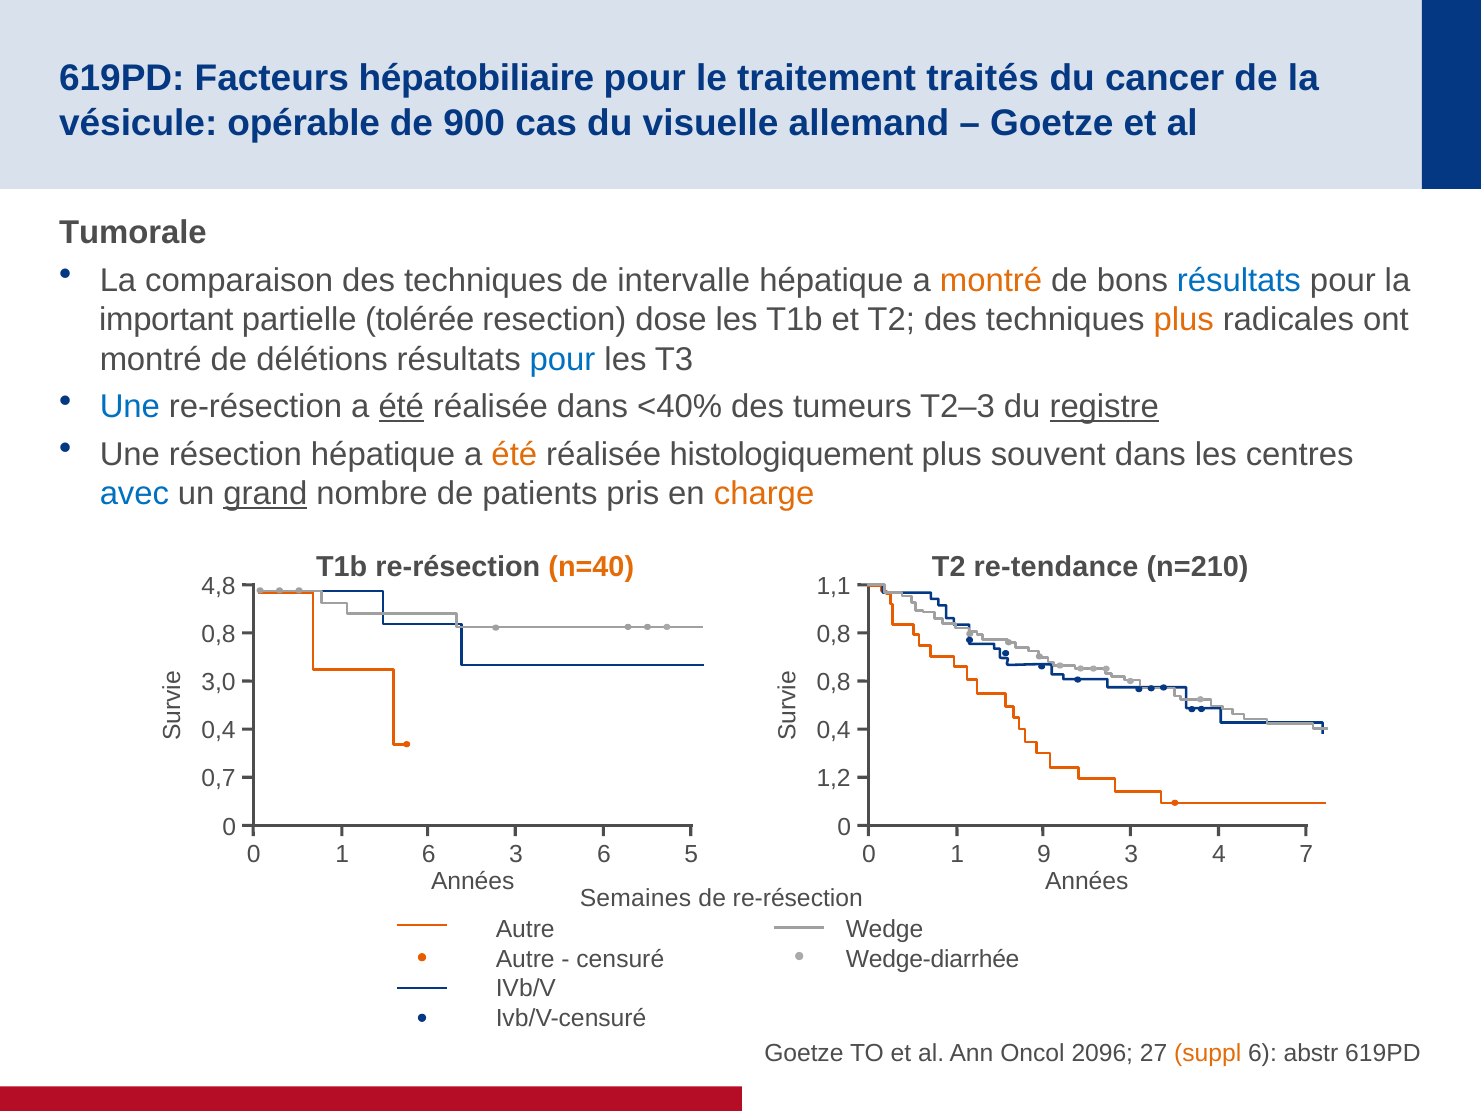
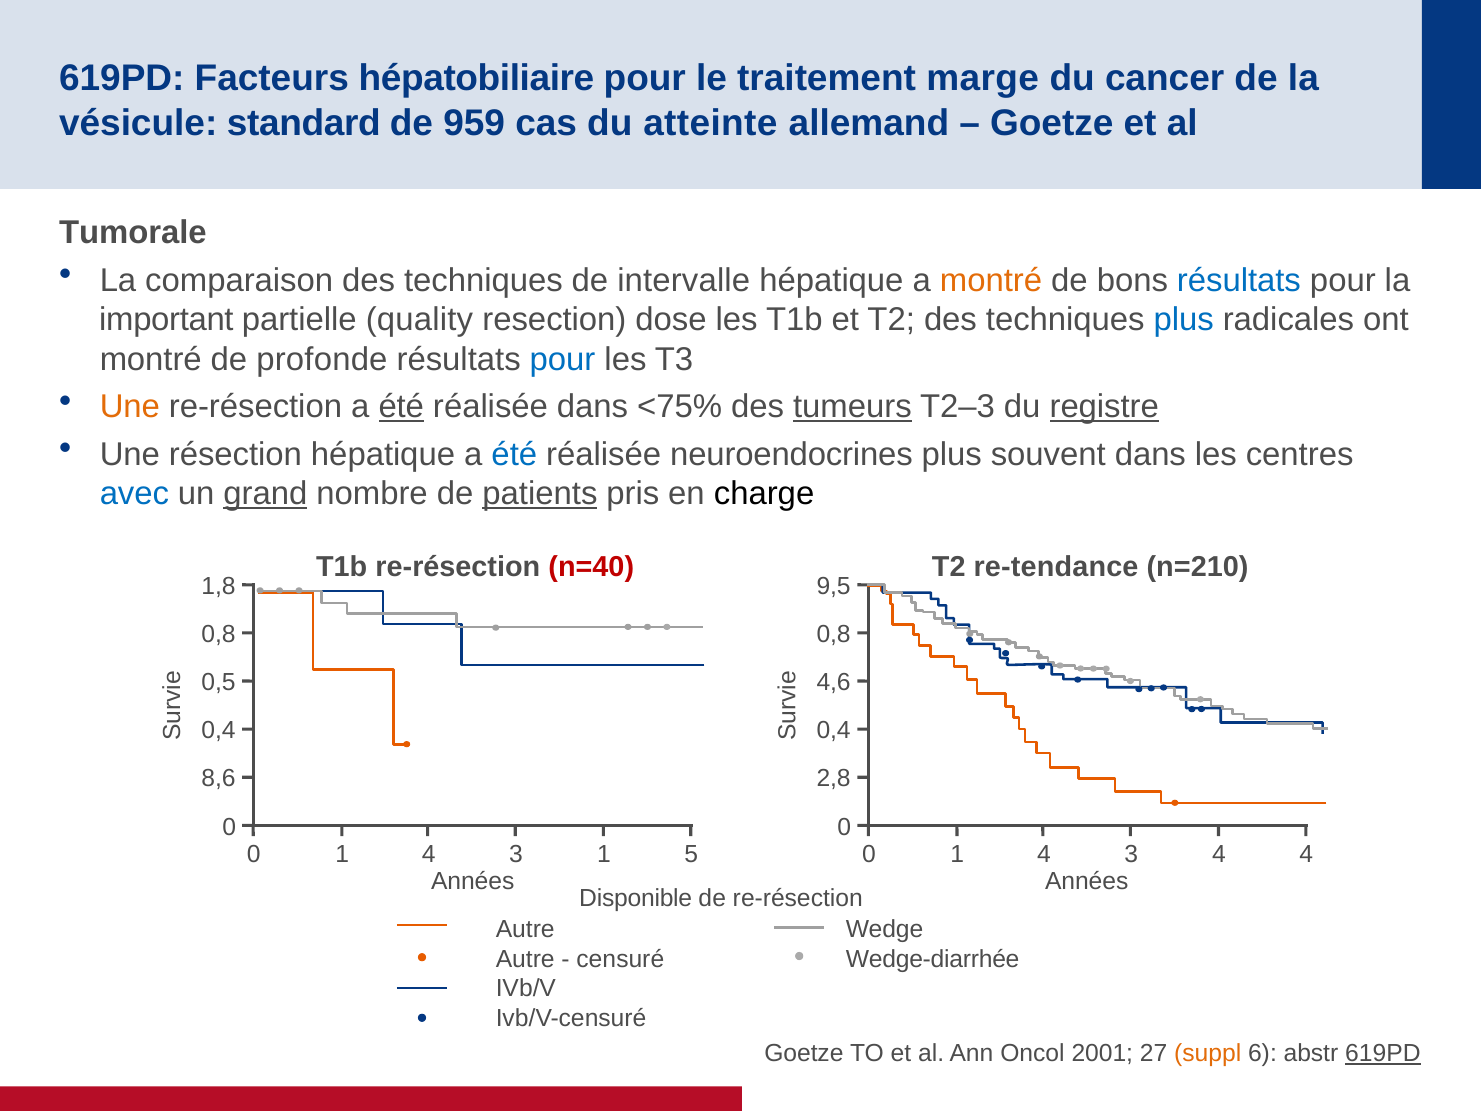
traités: traités -> marge
opérable: opérable -> standard
900: 900 -> 959
visuelle: visuelle -> atteinte
tolérée: tolérée -> quality
plus at (1184, 320) colour: orange -> blue
délétions: délétions -> profonde
Une at (130, 407) colour: blue -> orange
<40%: <40% -> <75%
tumeurs underline: none -> present
été at (514, 455) colour: orange -> blue
histologiquement: histologiquement -> neuroendocrines
patients underline: none -> present
charge colour: orange -> black
n=40 colour: orange -> red
4,8: 4,8 -> 1,8
1,1: 1,1 -> 9,5
3,0: 3,0 -> 0,5
0,8 at (834, 682): 0,8 -> 4,6
0,7: 0,7 -> 8,6
1,2: 1,2 -> 2,8
6 at (429, 854): 6 -> 4
3 6: 6 -> 1
9 at (1044, 854): 9 -> 4
4 7: 7 -> 4
Semaines: Semaines -> Disponible
2096: 2096 -> 2001
619PD at (1383, 1053) underline: none -> present
